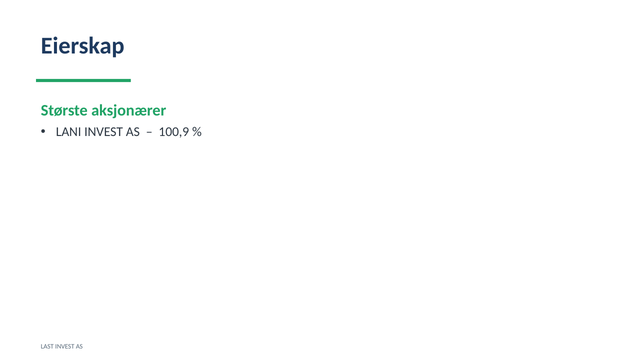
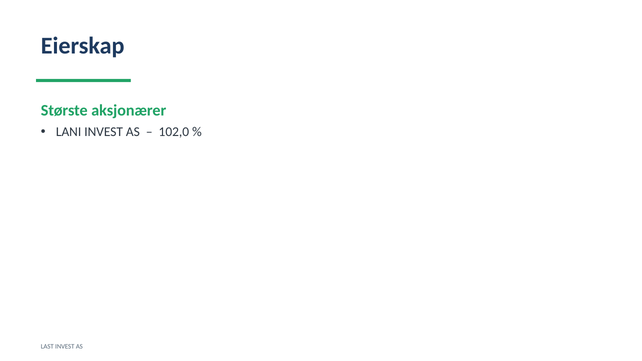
100,9: 100,9 -> 102,0
